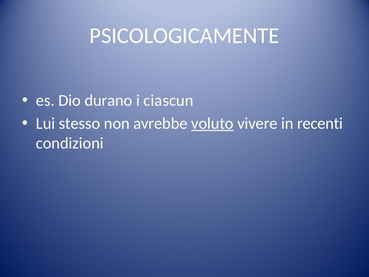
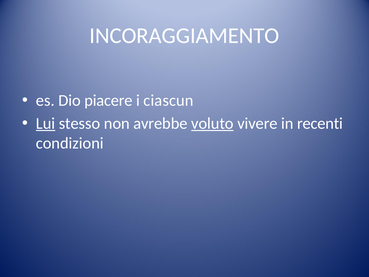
PSICOLOGICAMENTE: PSICOLOGICAMENTE -> INCORAGGIAMENTO
durano: durano -> piacere
Lui underline: none -> present
